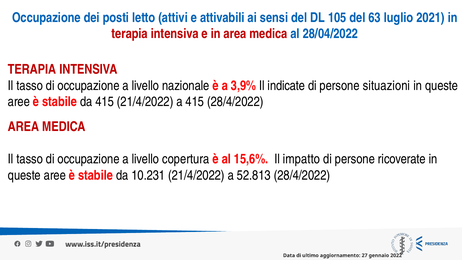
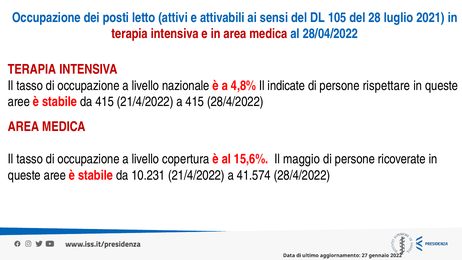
63: 63 -> 28
3,9%: 3,9% -> 4,8%
situazioni: situazioni -> rispettare
impatto: impatto -> maggio
52.813: 52.813 -> 41.574
